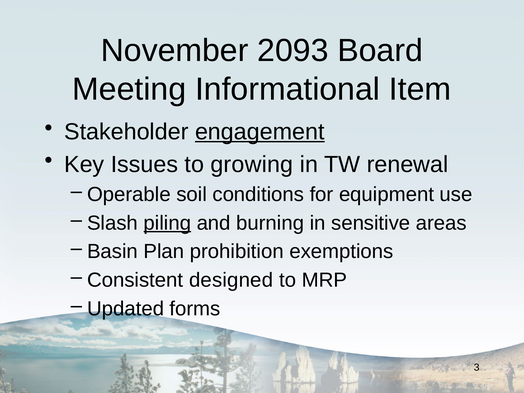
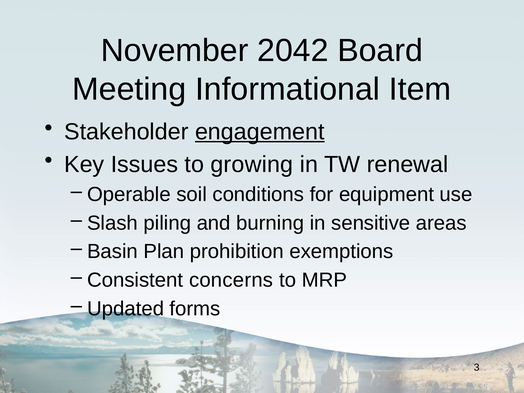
2093: 2093 -> 2042
piling underline: present -> none
designed: designed -> concerns
